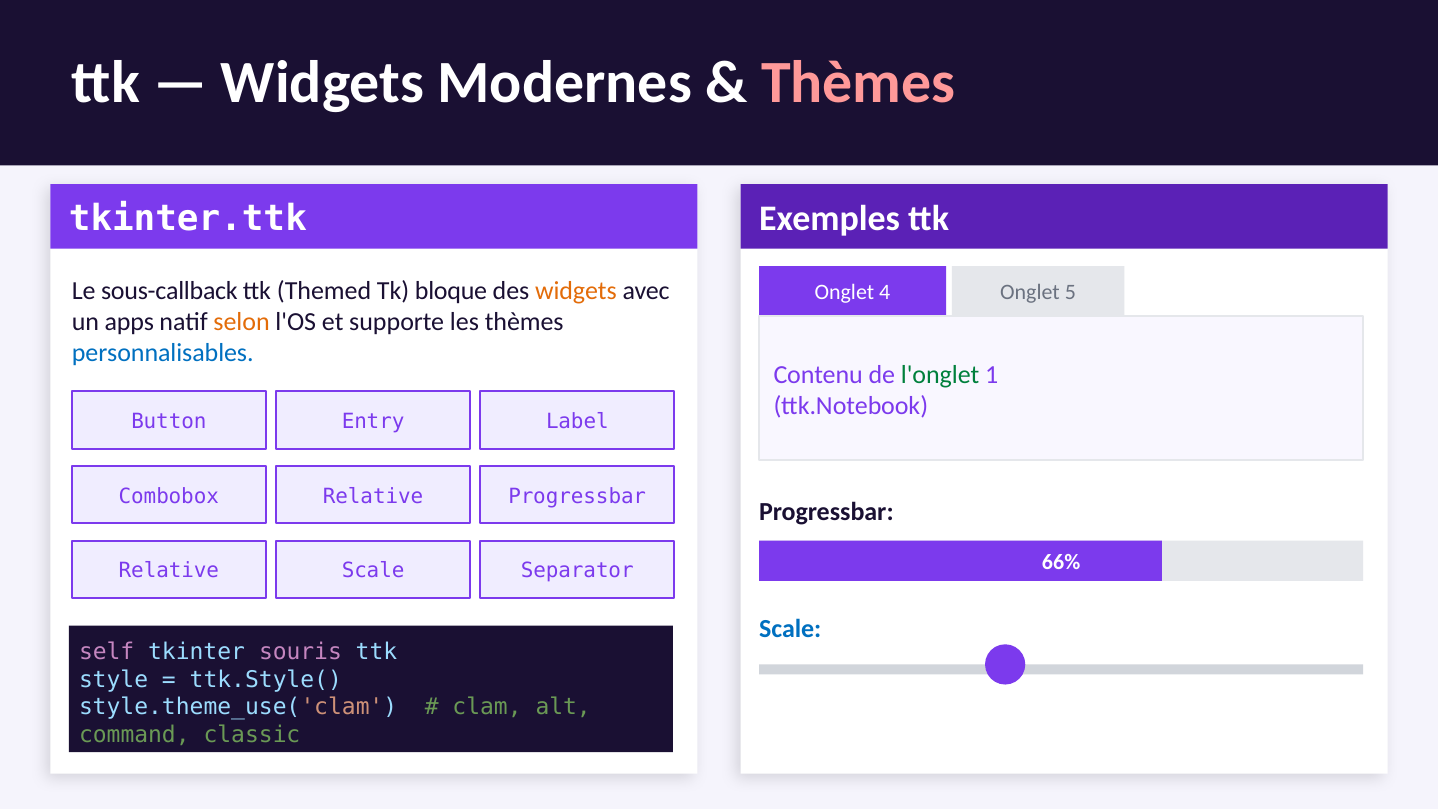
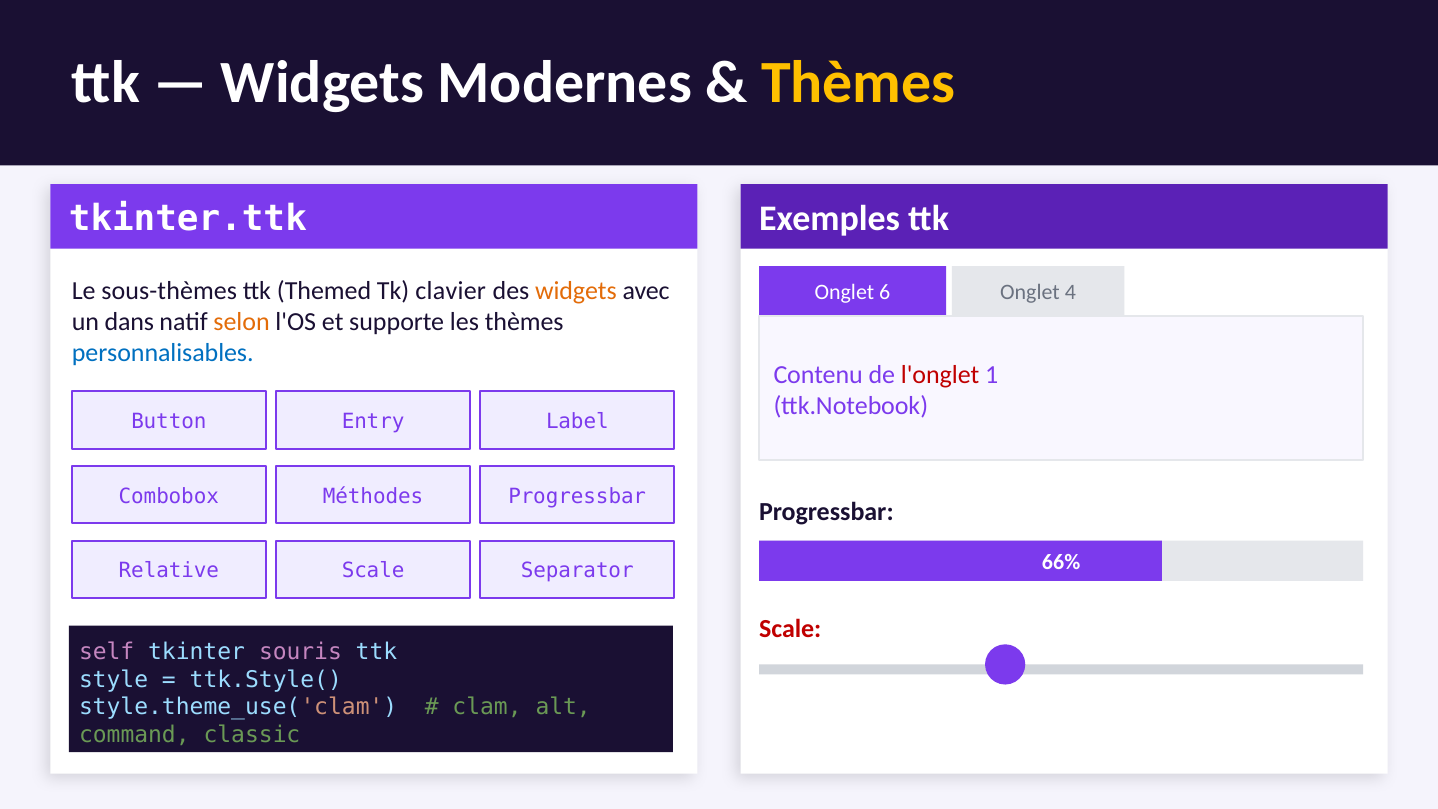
Thèmes at (858, 83) colour: pink -> yellow
sous-callback: sous-callback -> sous-thèmes
bloque: bloque -> clavier
4: 4 -> 6
5: 5 -> 4
apps: apps -> dans
l'onglet colour: green -> red
Combobox Relative: Relative -> Méthodes
Scale at (790, 629) colour: blue -> red
